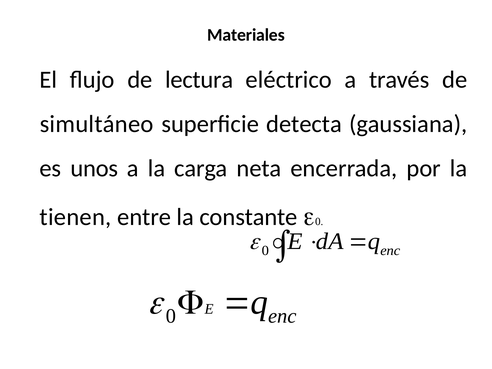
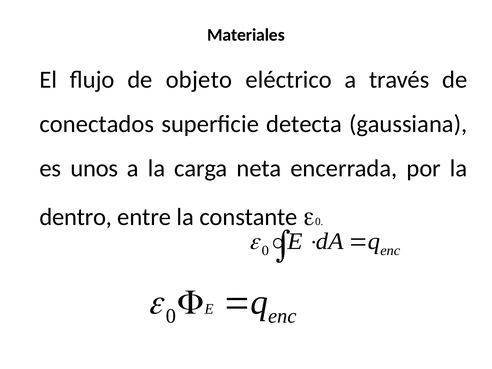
lectura: lectura -> objeto
simultáneo: simultáneo -> conectados
tienen: tienen -> dentro
